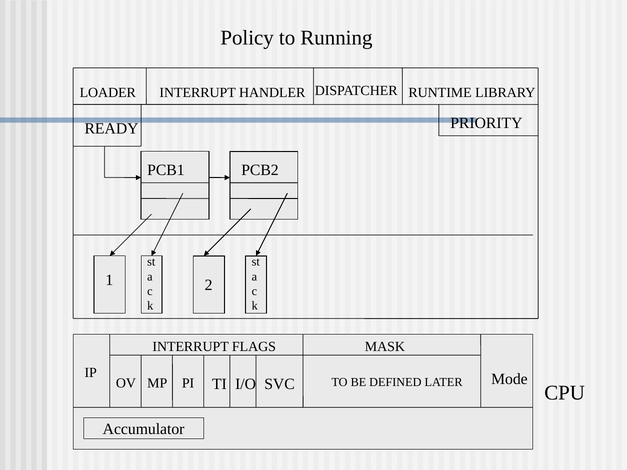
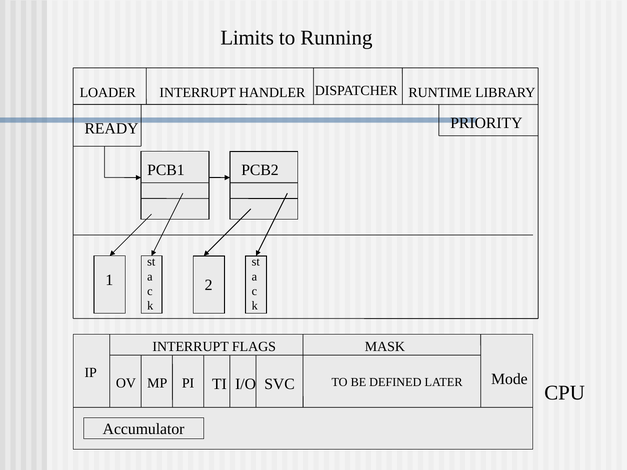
Policy: Policy -> Limits
